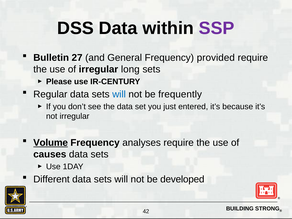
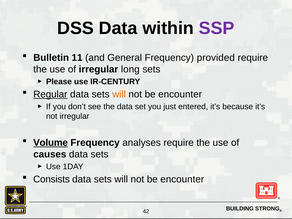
27: 27 -> 11
Regular underline: none -> present
will at (119, 94) colour: blue -> orange
frequently at (180, 94): frequently -> encounter
Different: Different -> Consists
developed at (182, 179): developed -> encounter
